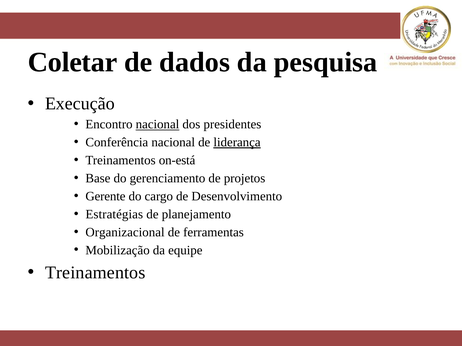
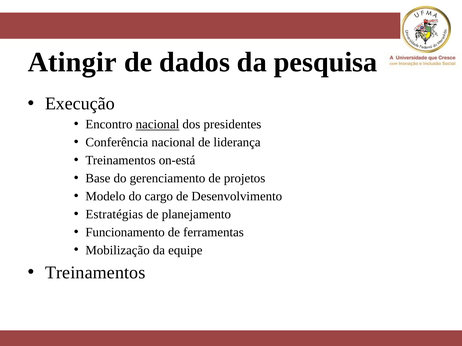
Coletar: Coletar -> Atingir
liderança underline: present -> none
Gerente: Gerente -> Modelo
Organizacional: Organizacional -> Funcionamento
